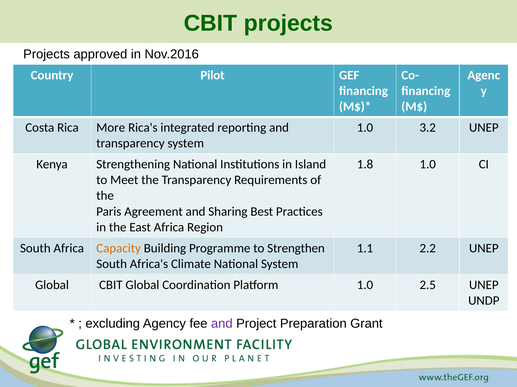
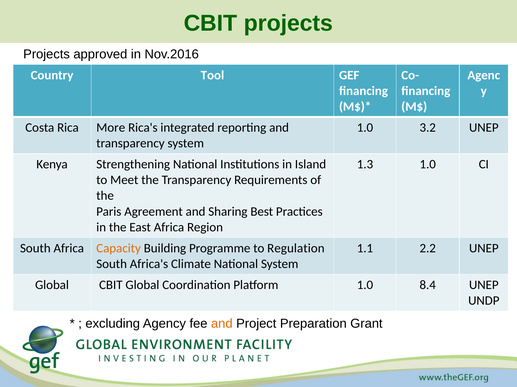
Pilot: Pilot -> Tool
1.8: 1.8 -> 1.3
Strengthen: Strengthen -> Regulation
2.5: 2.5 -> 8.4
and at (222, 324) colour: purple -> orange
